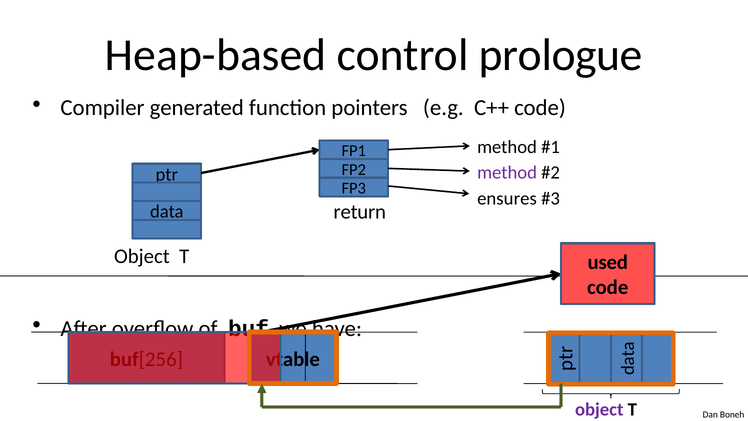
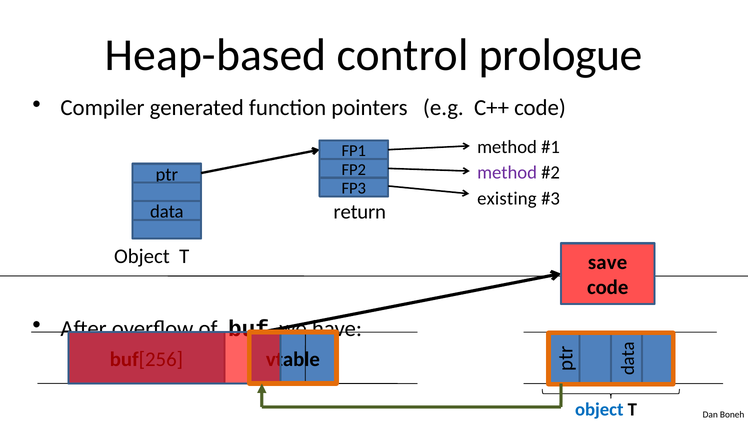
ensures: ensures -> existing
used: used -> save
object at (599, 410) colour: purple -> blue
